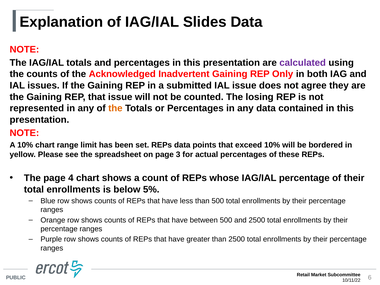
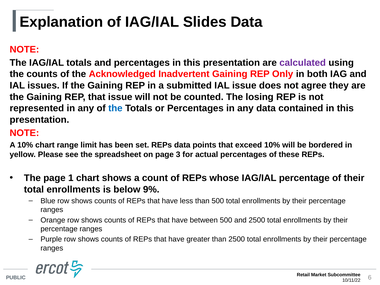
the at (115, 108) colour: orange -> blue
4: 4 -> 1
5%: 5% -> 9%
